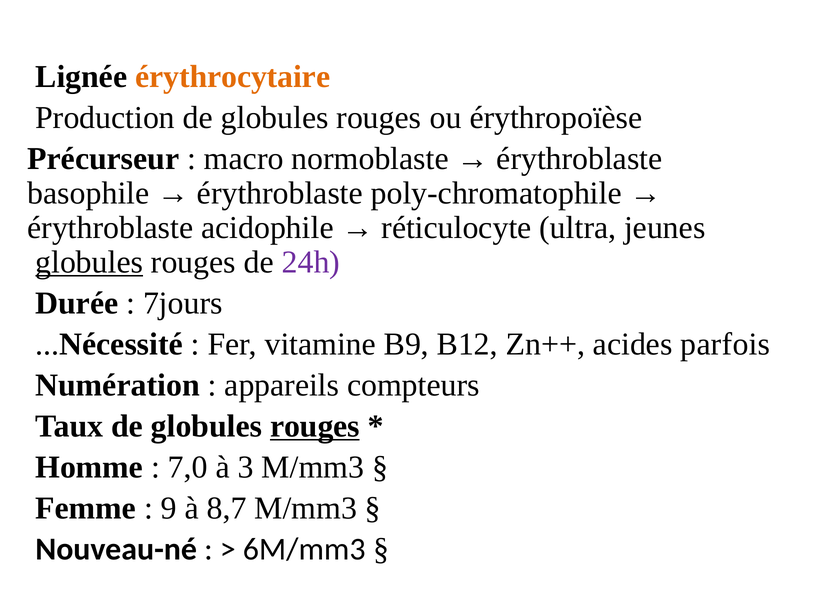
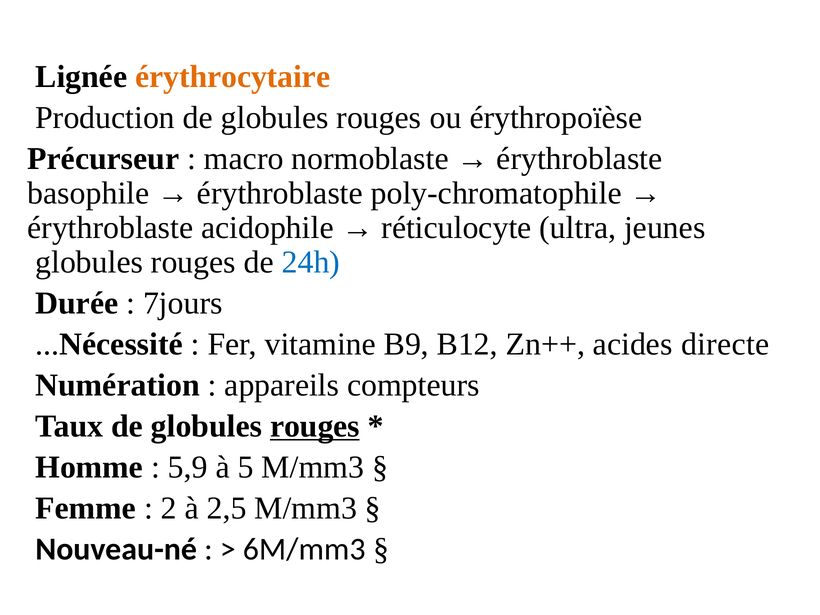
globules at (89, 262) underline: present -> none
24h colour: purple -> blue
parfois: parfois -> directe
7,0: 7,0 -> 5,9
3: 3 -> 5
9: 9 -> 2
8,7: 8,7 -> 2,5
